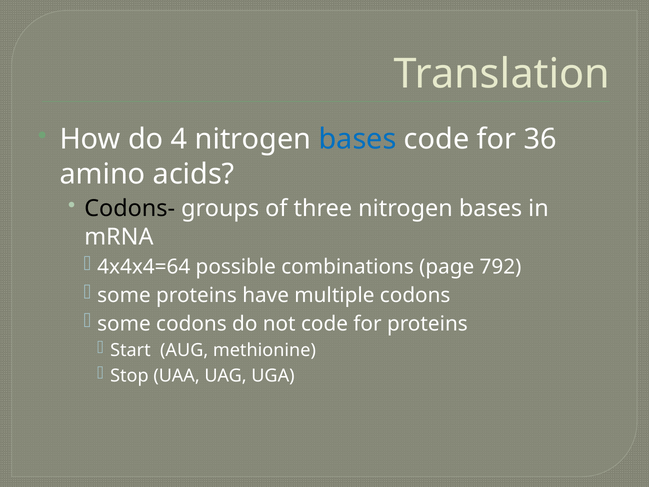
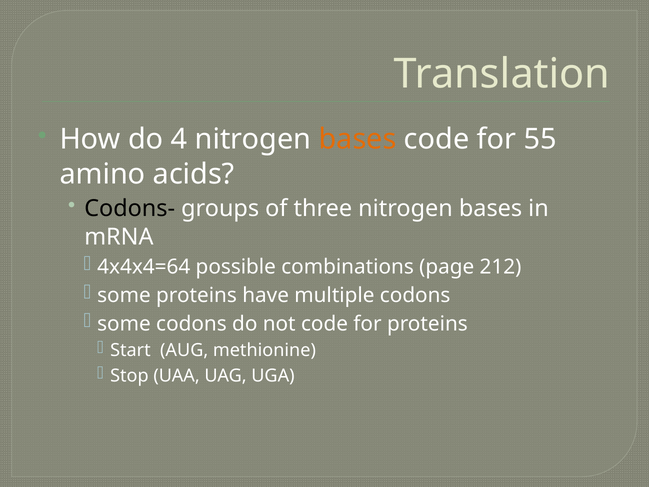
bases at (358, 139) colour: blue -> orange
36: 36 -> 55
792: 792 -> 212
